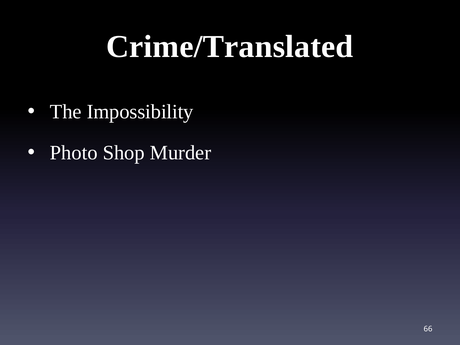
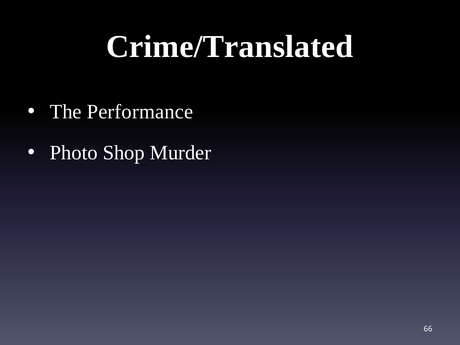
Impossibility: Impossibility -> Performance
